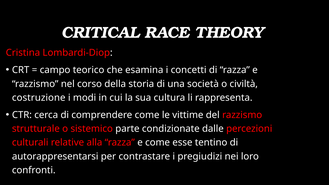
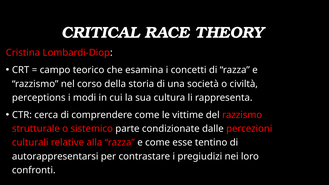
costruzione: costruzione -> perceptions
